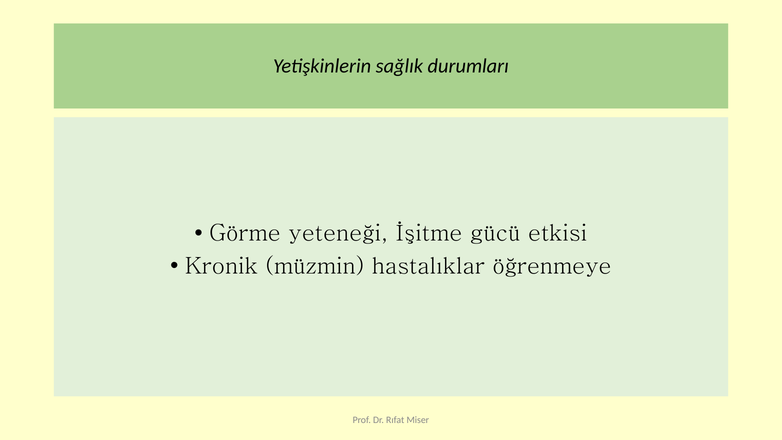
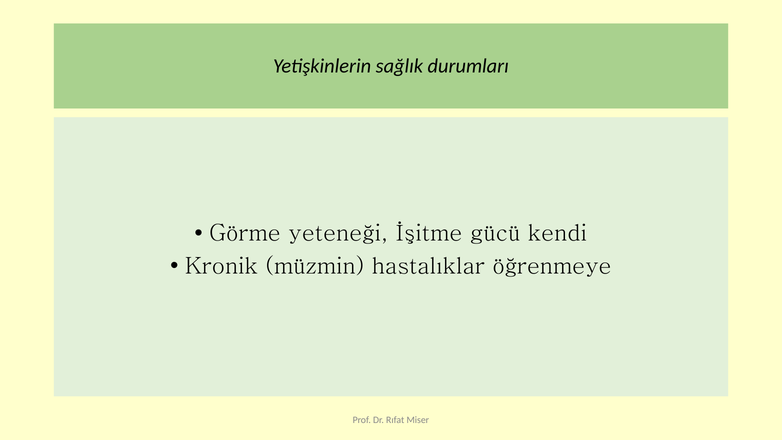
etkisi: etkisi -> kendi
